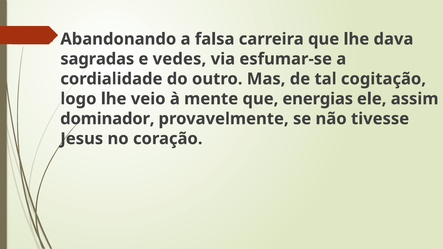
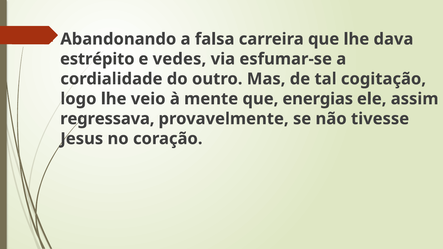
sagradas: sagradas -> estrépito
dominador: dominador -> regressava
